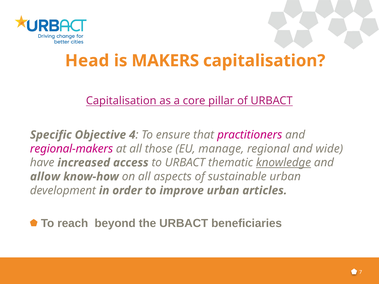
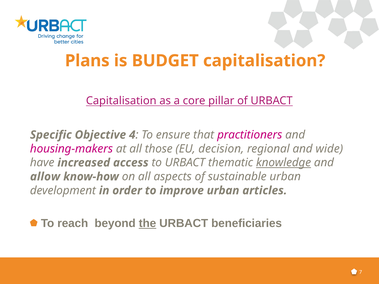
Head: Head -> Plans
MAKERS: MAKERS -> BUDGET
regional-makers: regional-makers -> housing-makers
manage: manage -> decision
the underline: none -> present
